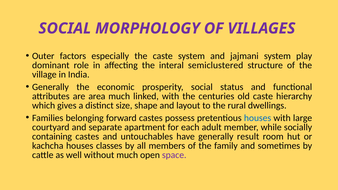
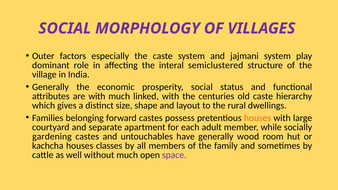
are area: area -> with
houses at (258, 118) colour: blue -> orange
containing: containing -> gardening
result: result -> wood
